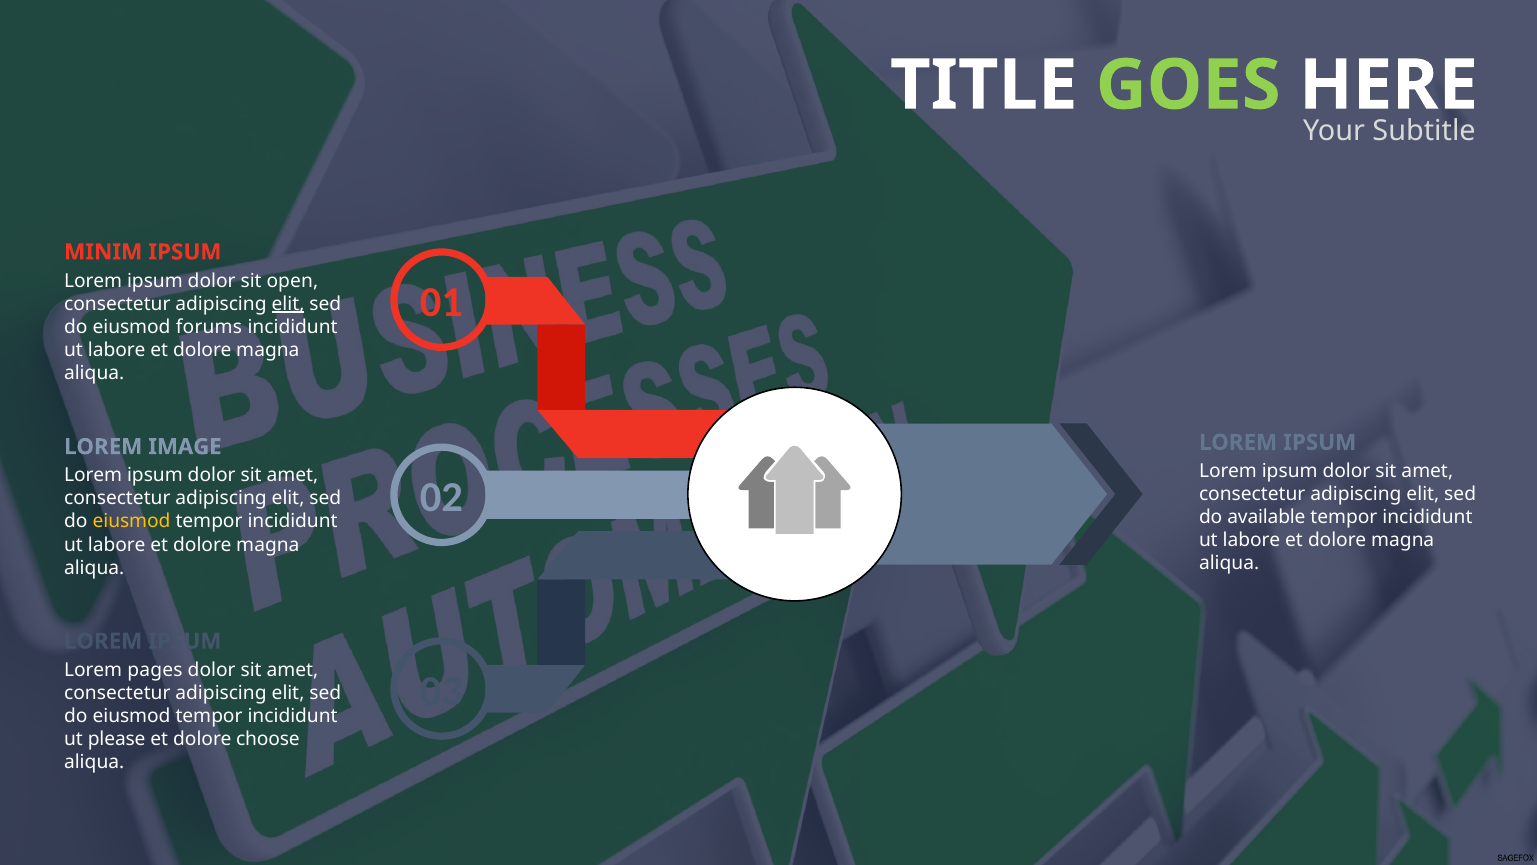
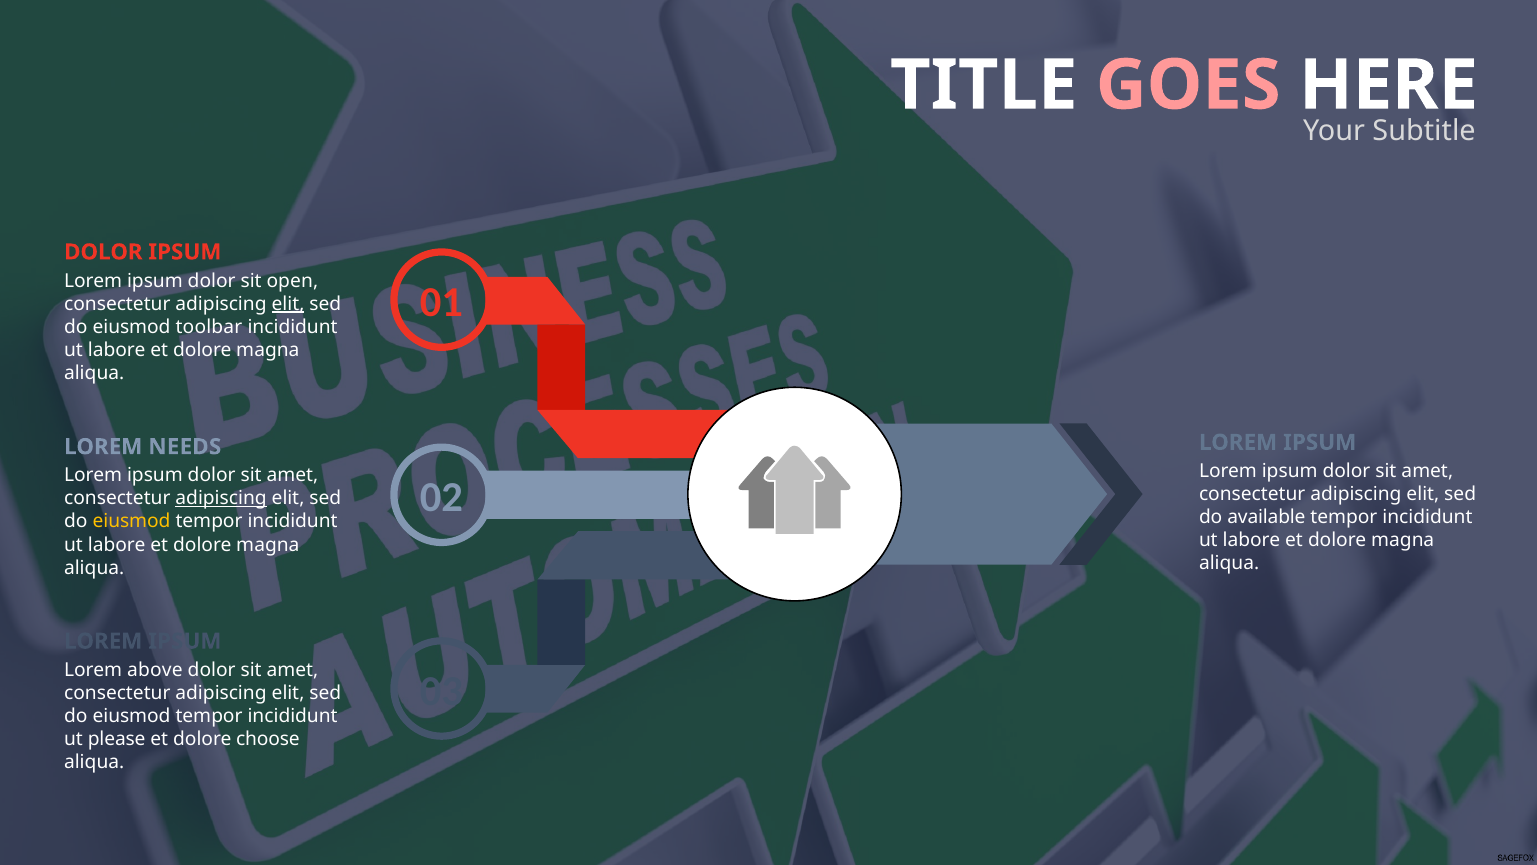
GOES colour: light green -> pink
MINIM at (103, 252): MINIM -> DOLOR
forums: forums -> toolbar
IMAGE: IMAGE -> NEEDS
adipiscing at (221, 498) underline: none -> present
pages: pages -> above
